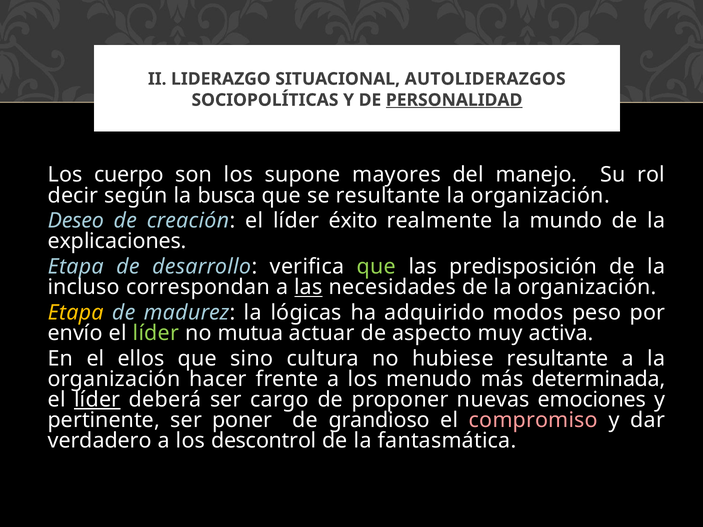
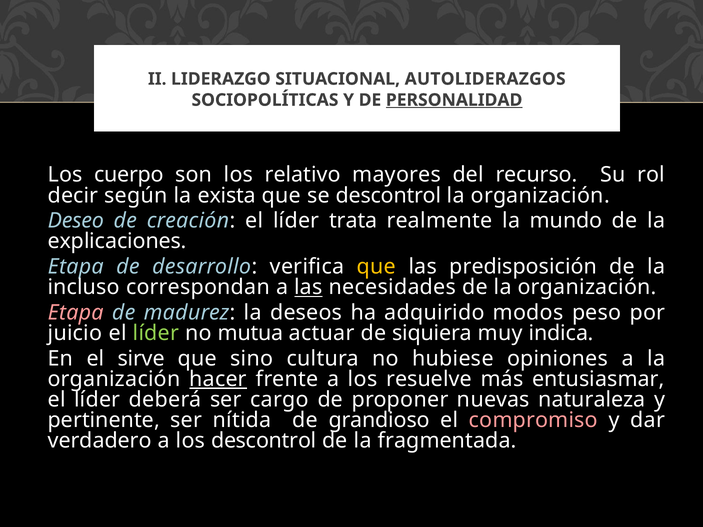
supone: supone -> relativo
manejo: manejo -> recurso
busca: busca -> exista
se resultante: resultante -> descontrol
éxito: éxito -> trata
que at (376, 267) colour: light green -> yellow
Etapa at (76, 313) colour: yellow -> pink
lógicas: lógicas -> deseos
envío: envío -> juicio
aspecto: aspecto -> siquiera
activa: activa -> indica
ellos: ellos -> sirve
hubiese resultante: resultante -> opiniones
hacer underline: none -> present
menudo: menudo -> resuelve
determinada: determinada -> entusiasmar
líder at (97, 400) underline: present -> none
emociones: emociones -> naturaleza
poner: poner -> nítida
fantasmática: fantasmática -> fragmentada
